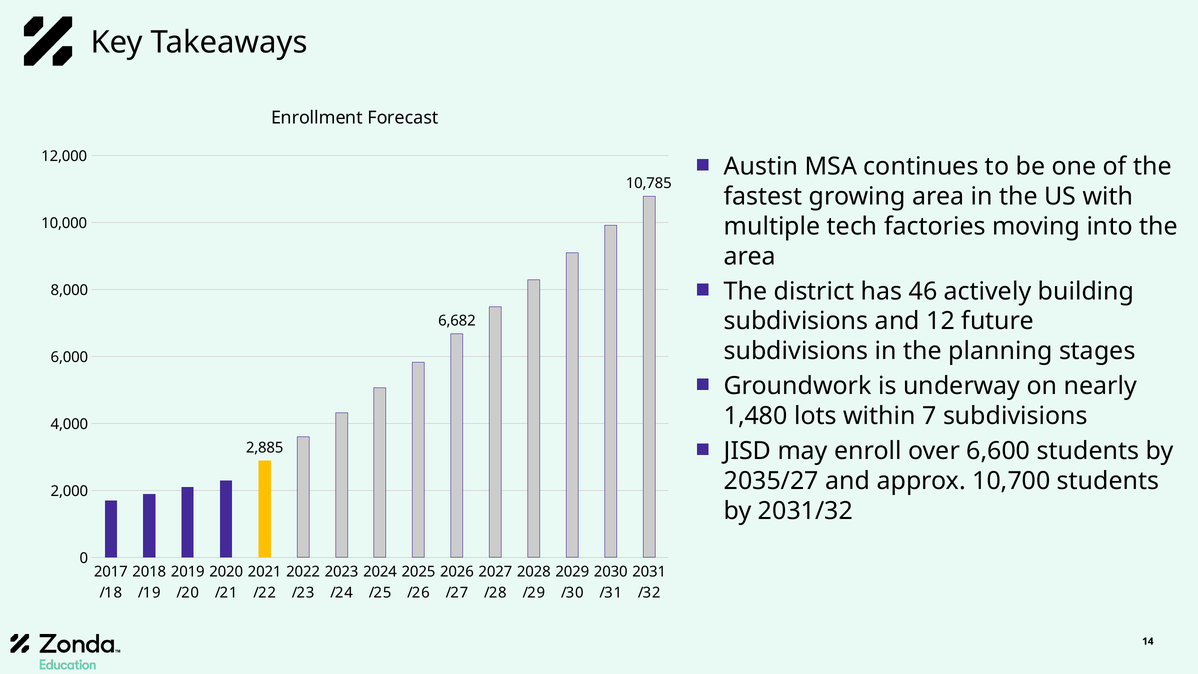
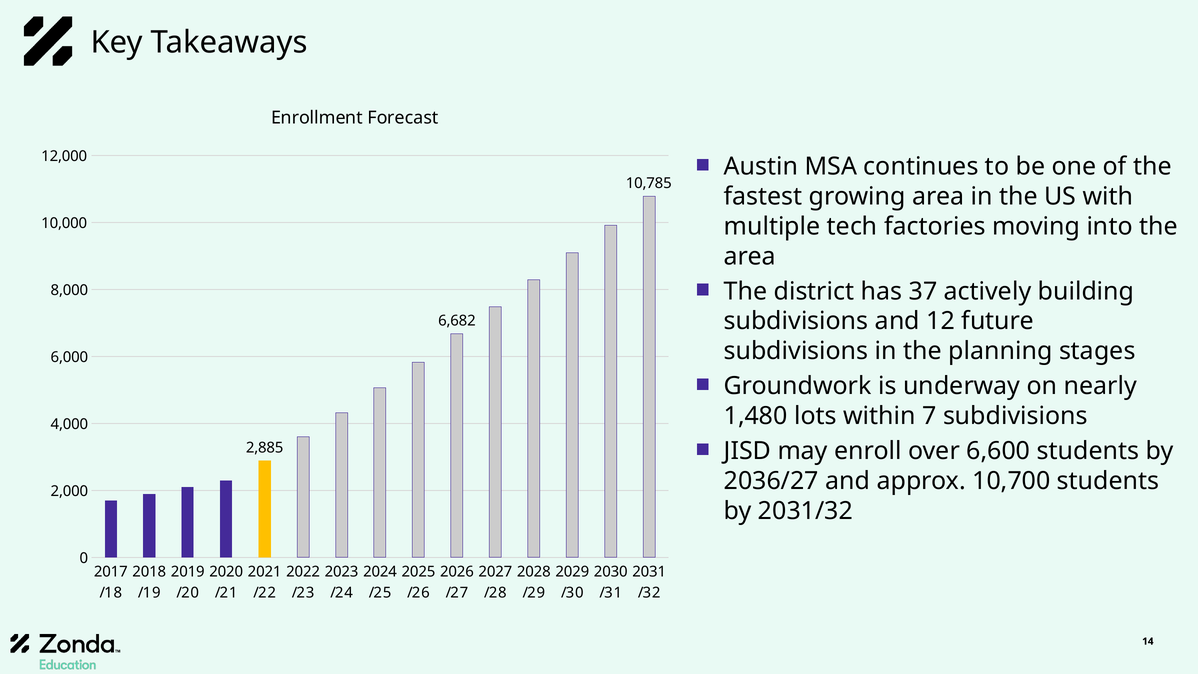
46: 46 -> 37
2035/27: 2035/27 -> 2036/27
